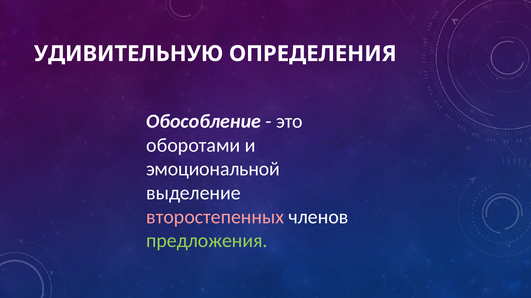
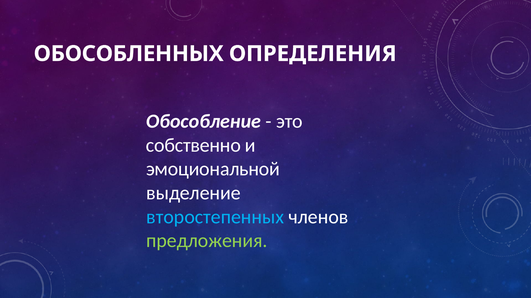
УДИВИТЕЛЬНУЮ: УДИВИТЕЛЬНУЮ -> ОБОСОБЛЕННЫХ
оборотами: оборотами -> собственно
второстепенных colour: pink -> light blue
